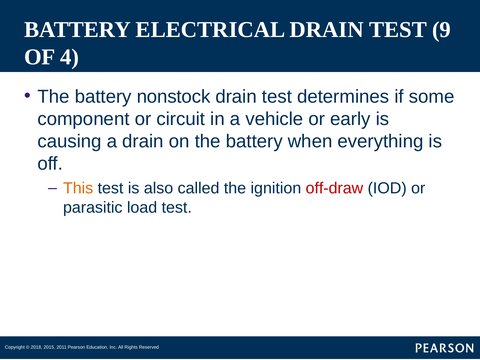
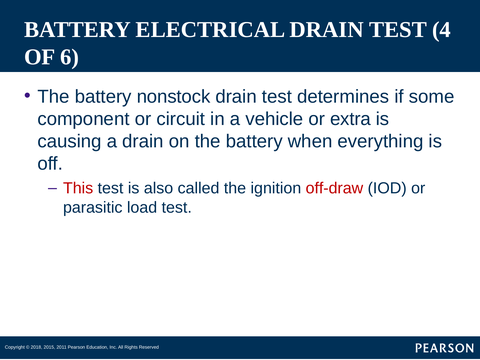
9: 9 -> 4
4: 4 -> 6
early: early -> extra
This colour: orange -> red
